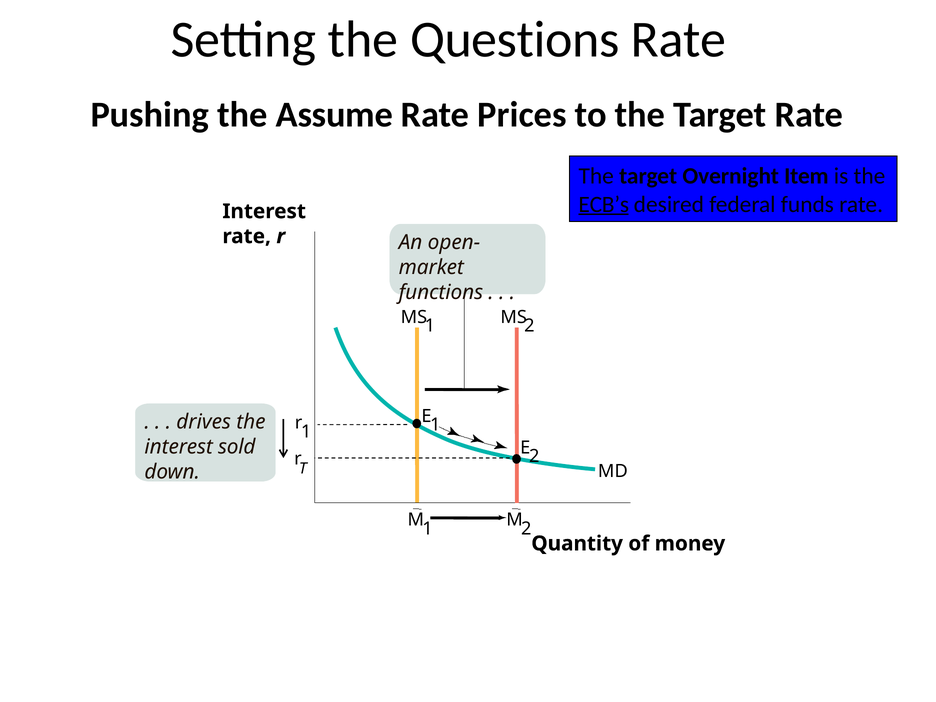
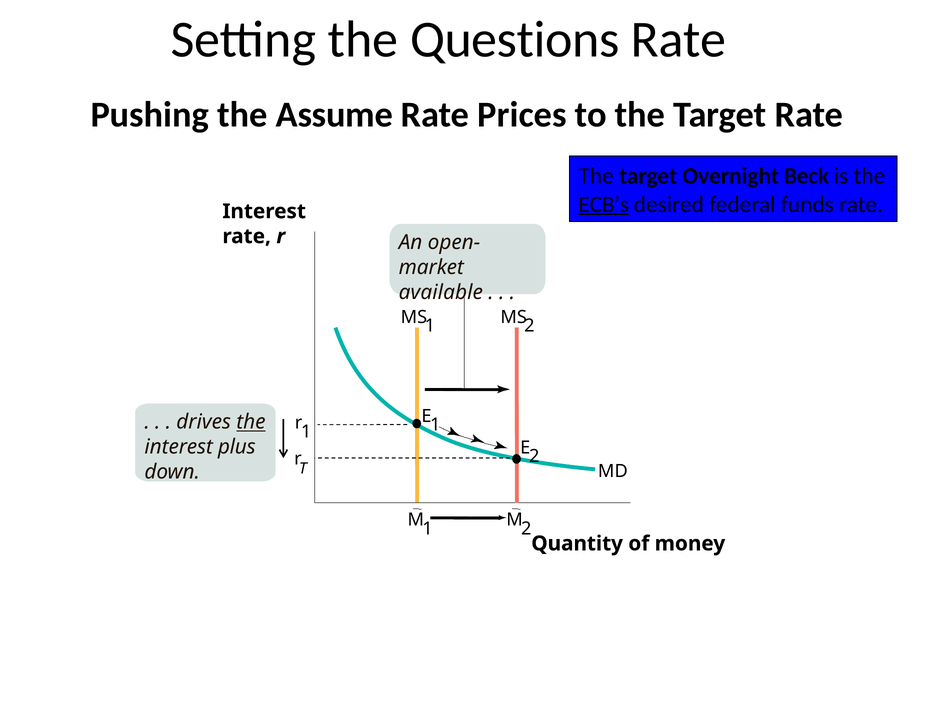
Item: Item -> Beck
functions: functions -> available
the at (251, 422) underline: none -> present
sold: sold -> plus
